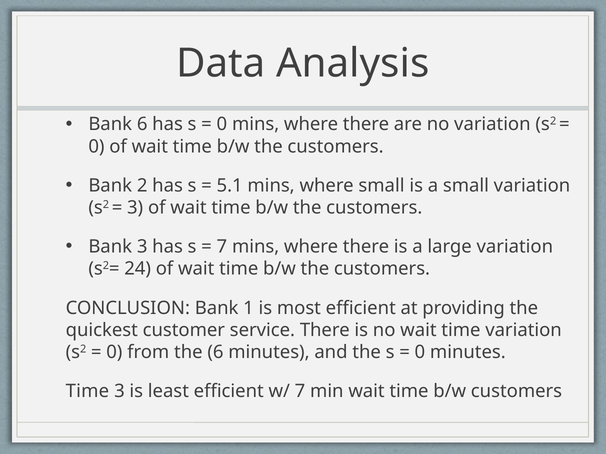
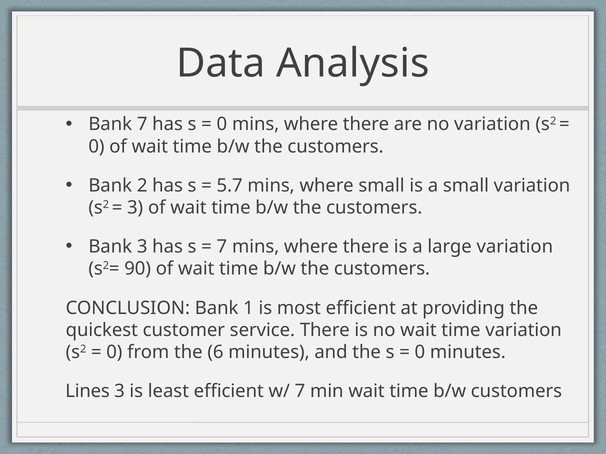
Bank 6: 6 -> 7
5.1: 5.1 -> 5.7
24: 24 -> 90
Time at (87, 392): Time -> Lines
